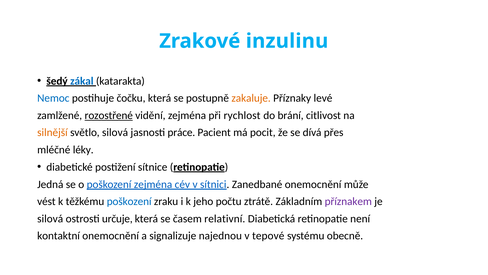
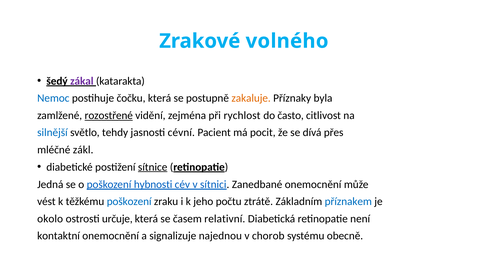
inzulinu: inzulinu -> volného
zákal colour: blue -> purple
levé: levé -> byla
brání: brání -> často
silnější colour: orange -> blue
světlo silová: silová -> tehdy
práce: práce -> cévní
léky: léky -> zákl
sítnice underline: none -> present
poškození zejména: zejména -> hybnosti
příznakem colour: purple -> blue
silová at (50, 218): silová -> okolo
tepové: tepové -> chorob
